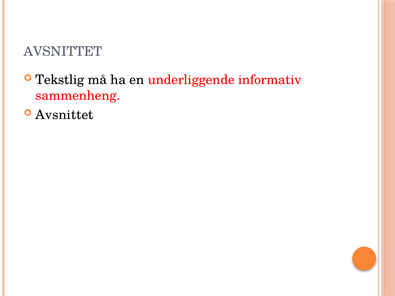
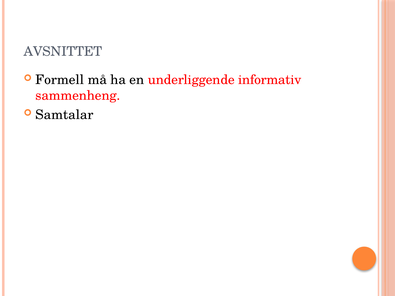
Tekstlig: Tekstlig -> Formell
Avsnittet at (64, 115): Avsnittet -> Samtalar
